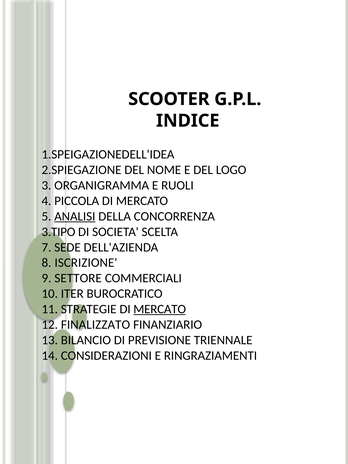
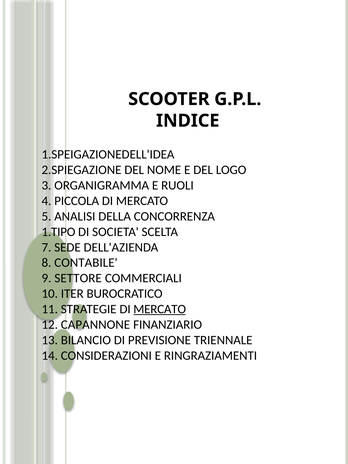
ANALISI underline: present -> none
3.TIPO: 3.TIPO -> 1.TIPO
ISCRIZIONE: ISCRIZIONE -> CONTABILE
FINALIZZATO: FINALIZZATO -> CAPANNONE
